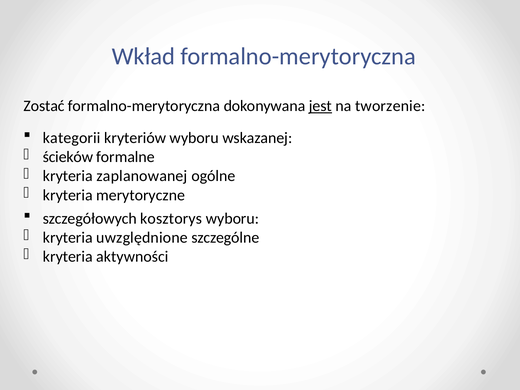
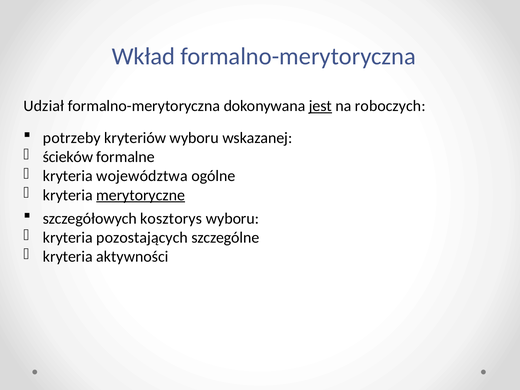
Zostać: Zostać -> Udział
tworzenie: tworzenie -> roboczych
kategorii: kategorii -> potrzeby
zaplanowanej: zaplanowanej -> województwa
merytoryczne underline: none -> present
uwzględnione: uwzględnione -> pozostających
